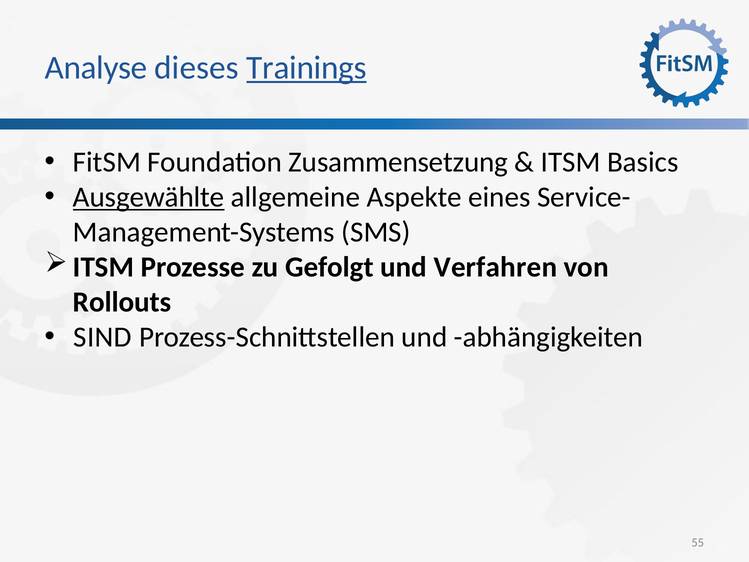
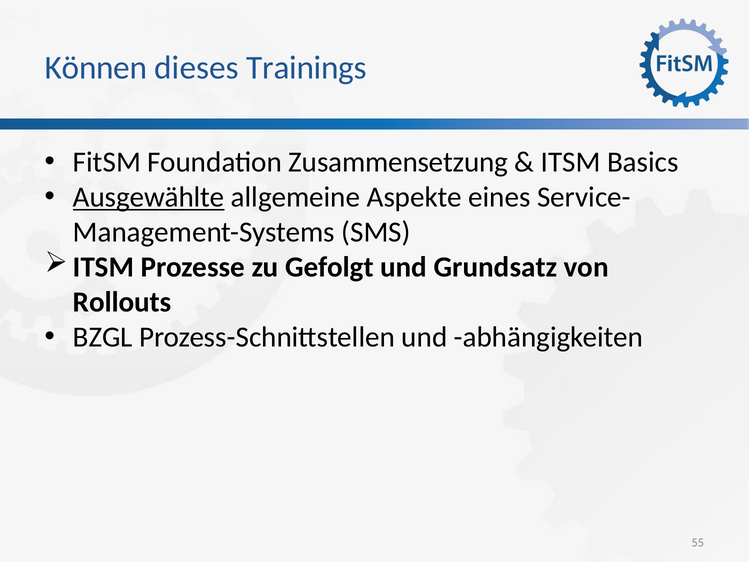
Analyse: Analyse -> Können
Trainings underline: present -> none
Verfahren: Verfahren -> Grundsatz
SIND: SIND -> BZGL
